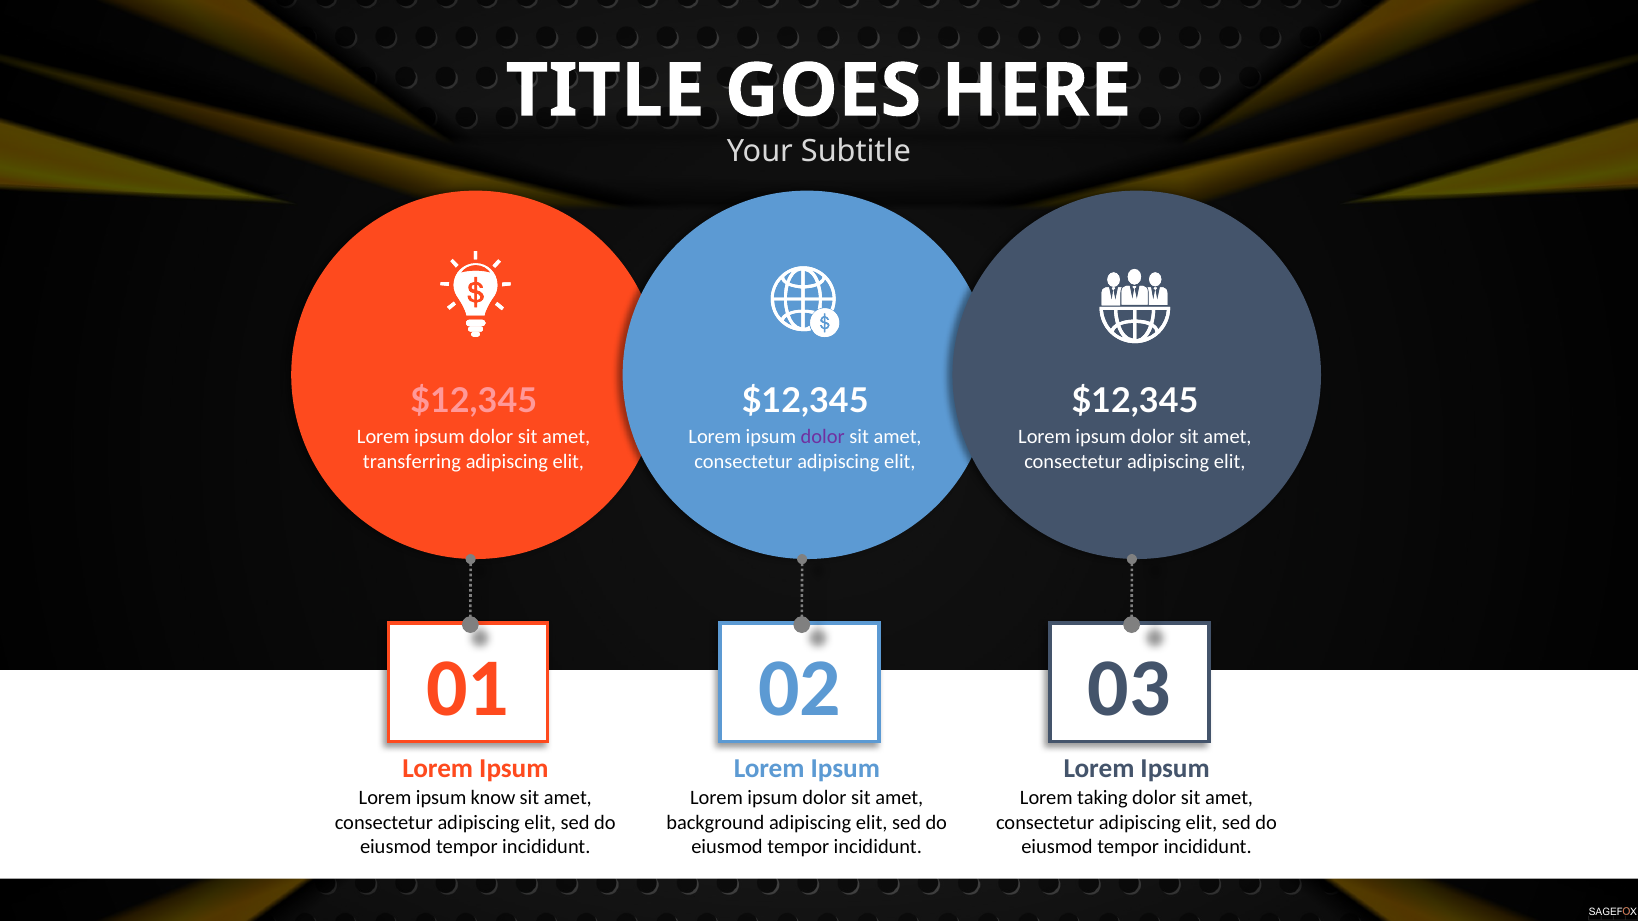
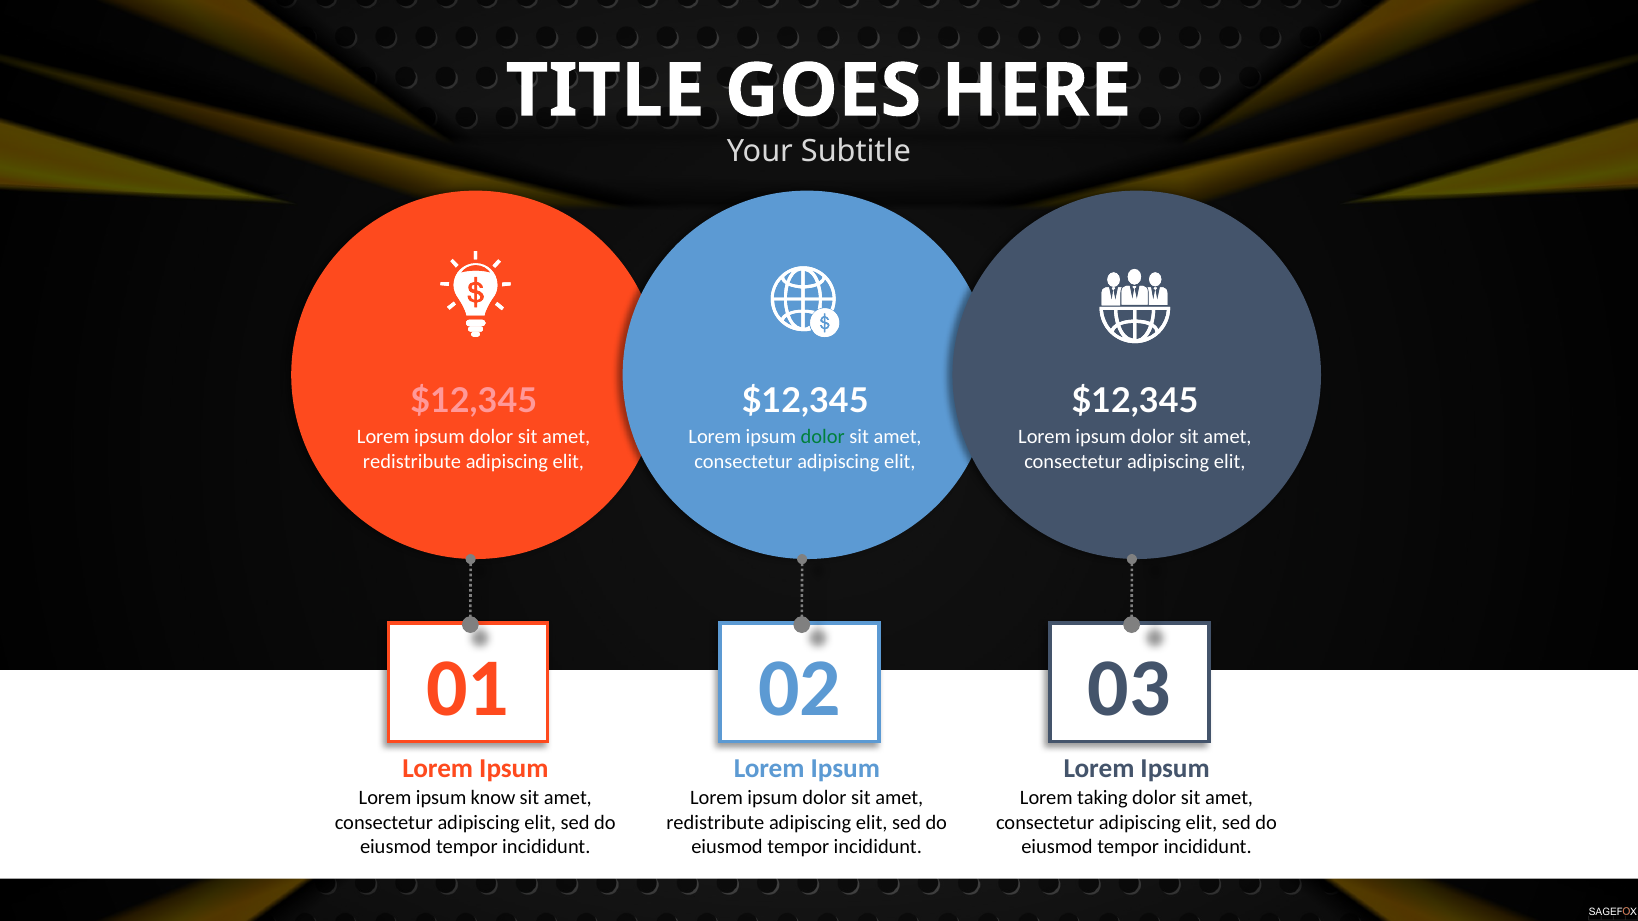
dolor at (823, 437) colour: purple -> green
transferring at (412, 462): transferring -> redistribute
background at (715, 823): background -> redistribute
